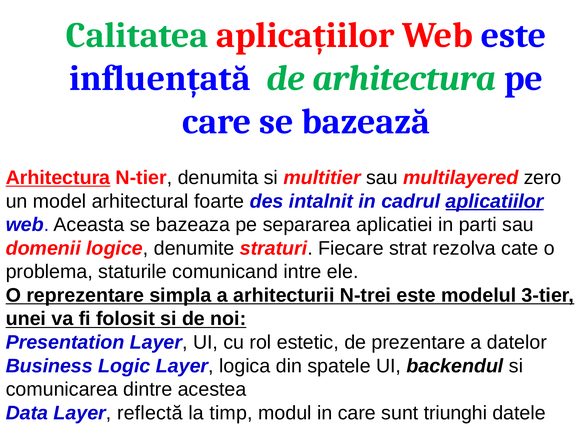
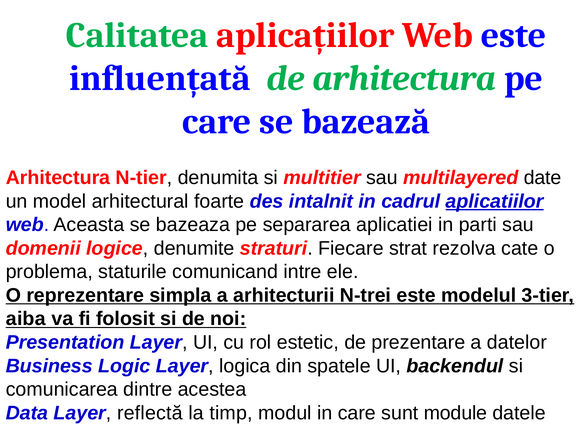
Arhitectura at (58, 178) underline: present -> none
zero: zero -> date
unei: unei -> aiba
triunghi: triunghi -> module
